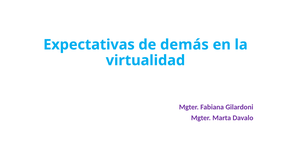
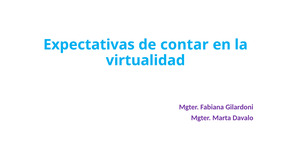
demás: demás -> contar
